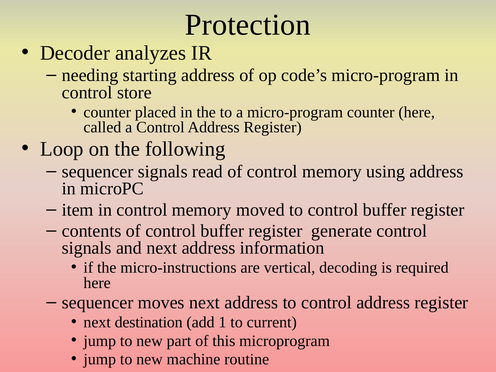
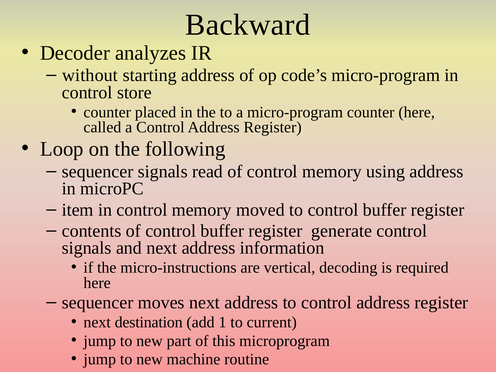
Protection: Protection -> Backward
needing: needing -> without
